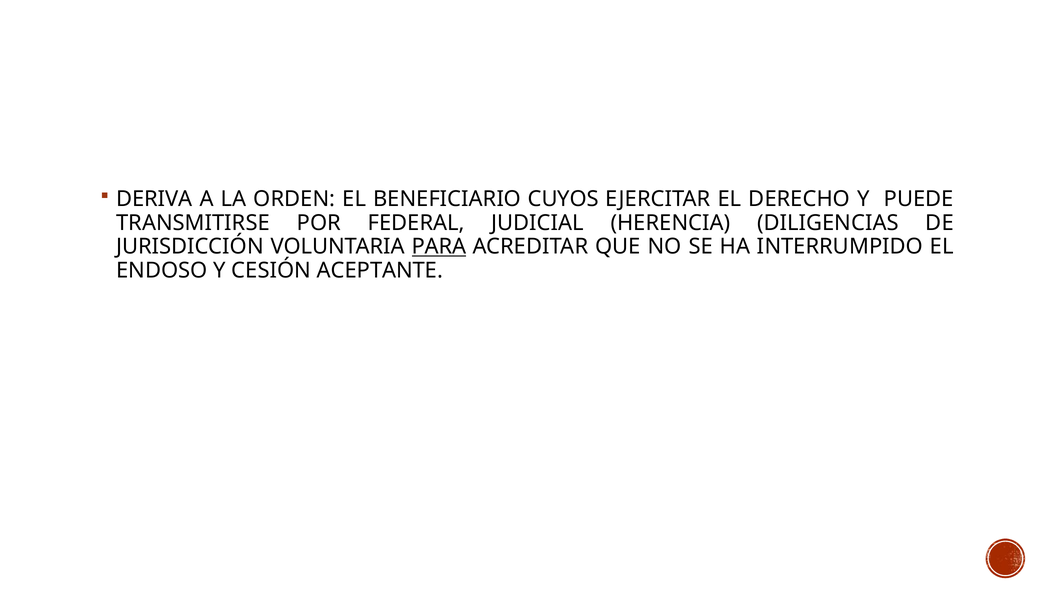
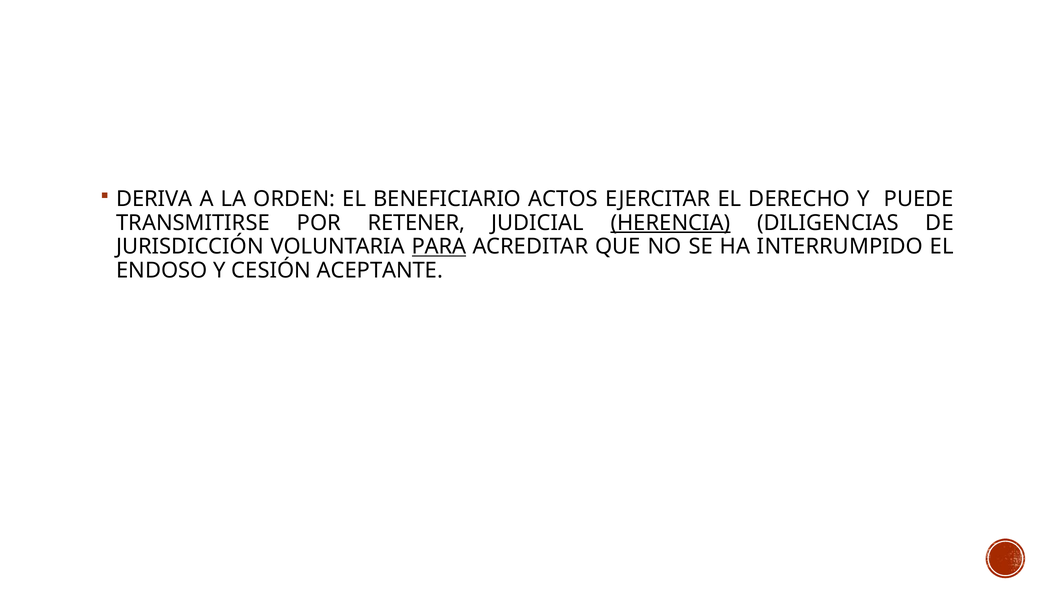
CUYOS: CUYOS -> ACTOS
FEDERAL: FEDERAL -> RETENER
HERENCIA underline: none -> present
